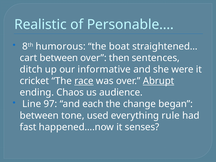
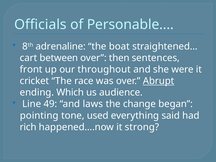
Realistic: Realistic -> Officials
humorous: humorous -> adrenaline
ditch: ditch -> front
informative: informative -> throughout
race underline: present -> none
Chaos: Chaos -> Which
97: 97 -> 49
each: each -> laws
between at (39, 116): between -> pointing
rule: rule -> said
fast: fast -> rich
senses: senses -> strong
